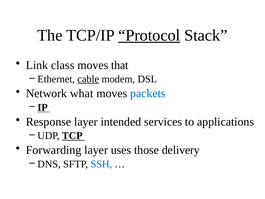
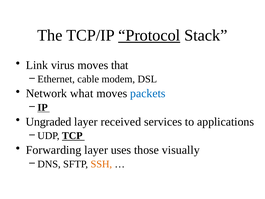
class: class -> virus
cable underline: present -> none
Response: Response -> Ungraded
intended: intended -> received
delivery: delivery -> visually
SSH colour: blue -> orange
